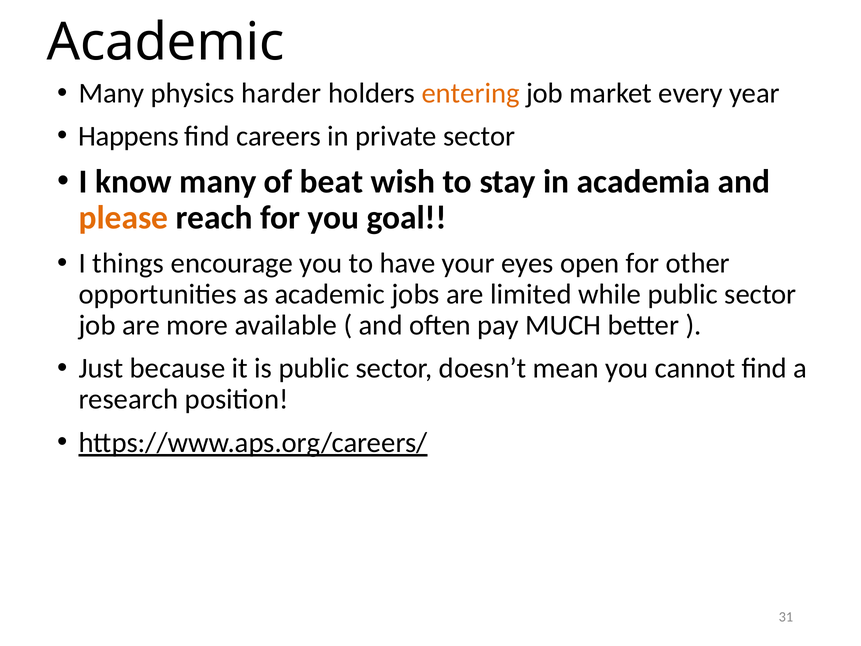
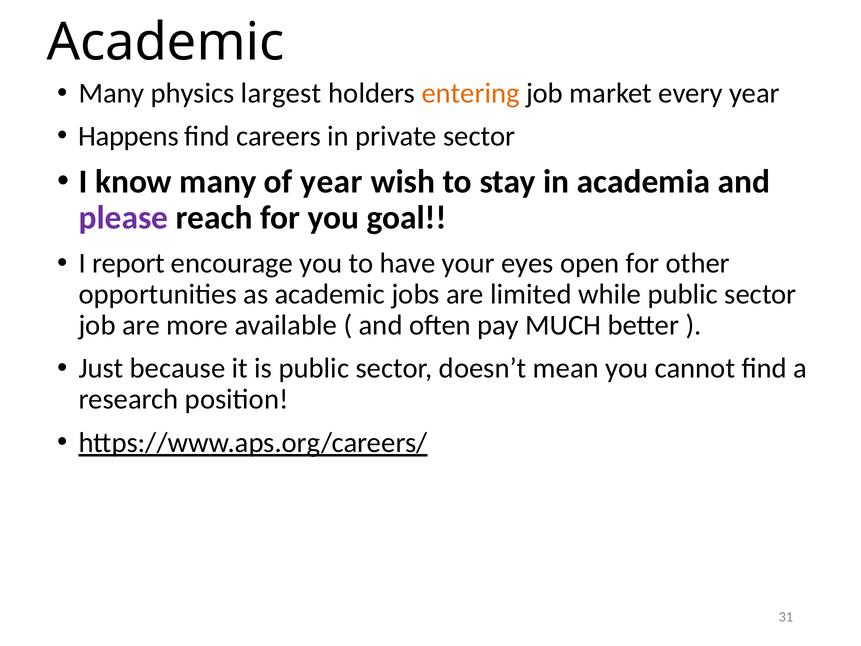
harder: harder -> largest
of beat: beat -> year
please colour: orange -> purple
things: things -> report
